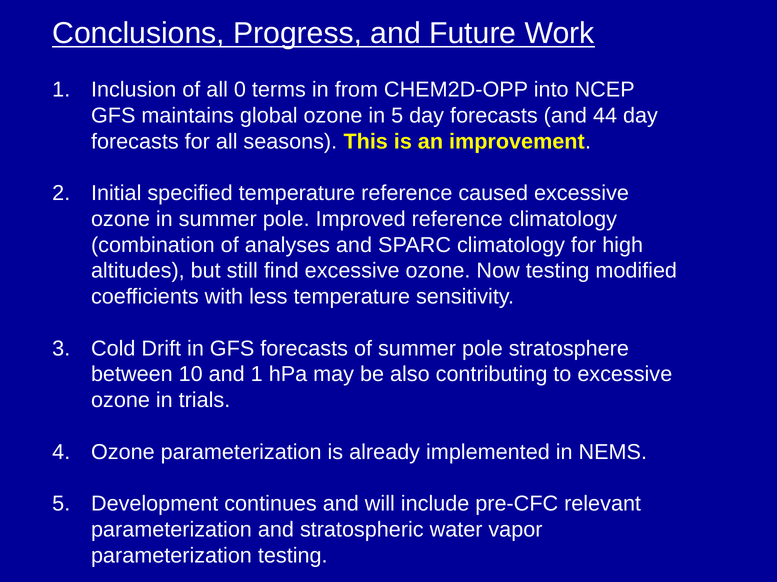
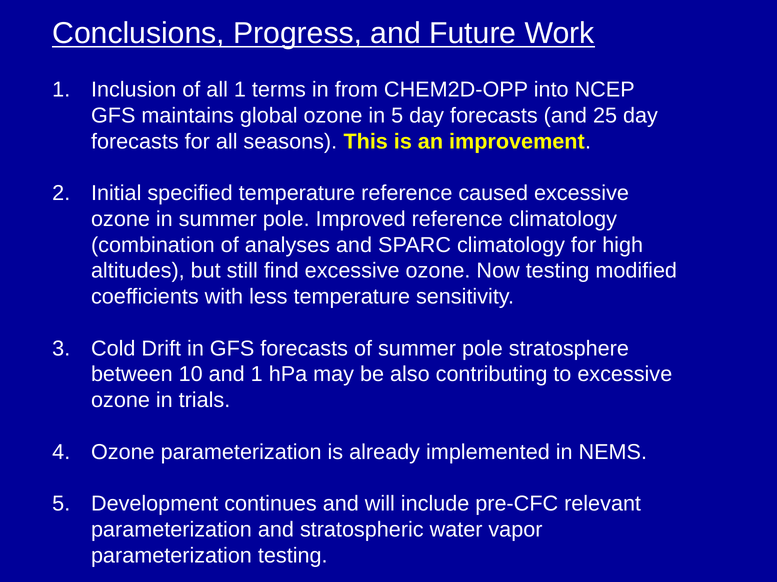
all 0: 0 -> 1
44: 44 -> 25
